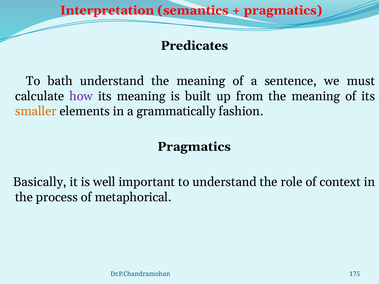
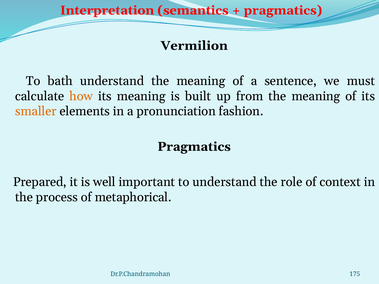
Predicates: Predicates -> Vermilion
how colour: purple -> orange
grammatically: grammatically -> pronunciation
Basically: Basically -> Prepared
